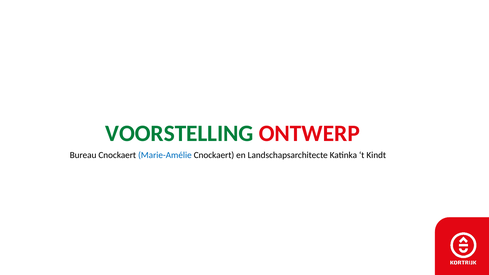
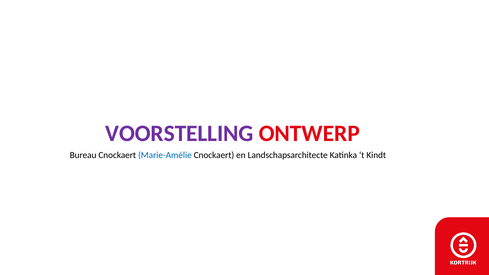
VOORSTELLING colour: green -> purple
